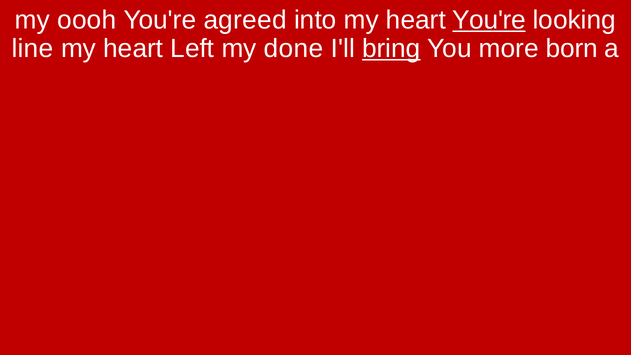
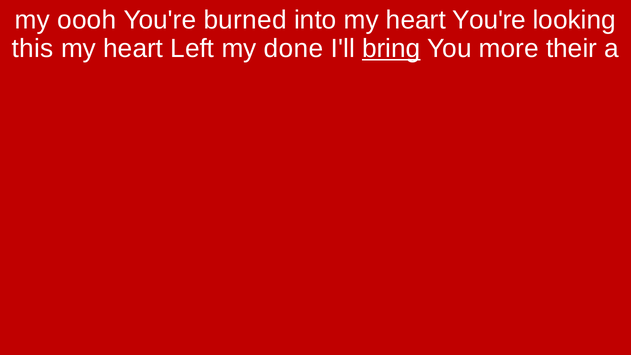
agreed: agreed -> burned
You're at (489, 20) underline: present -> none
line: line -> this
born: born -> their
